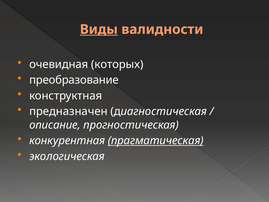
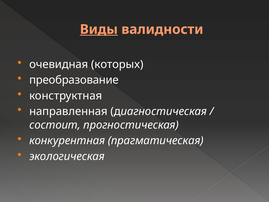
предназначен: предназначен -> направленная
описание: описание -> состоит
прагматическая underline: present -> none
